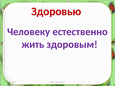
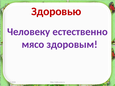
жить: жить -> мясо
